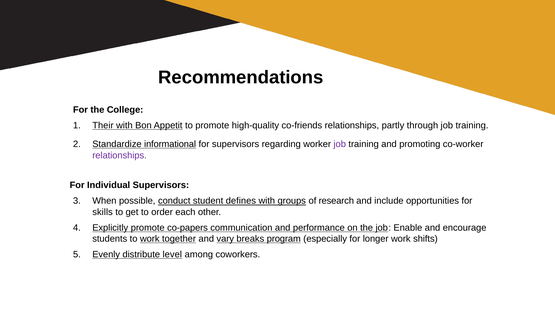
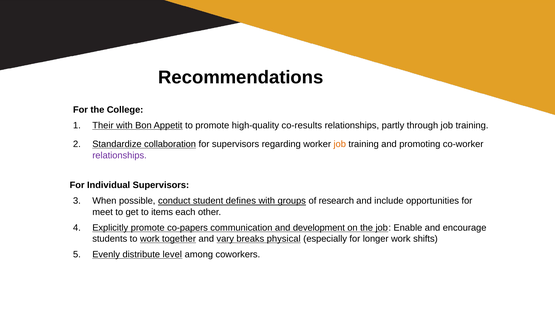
co-friends: co-friends -> co-results
informational: informational -> collaboration
job at (340, 144) colour: purple -> orange
skills: skills -> meet
order: order -> items
performance: performance -> development
program: program -> physical
